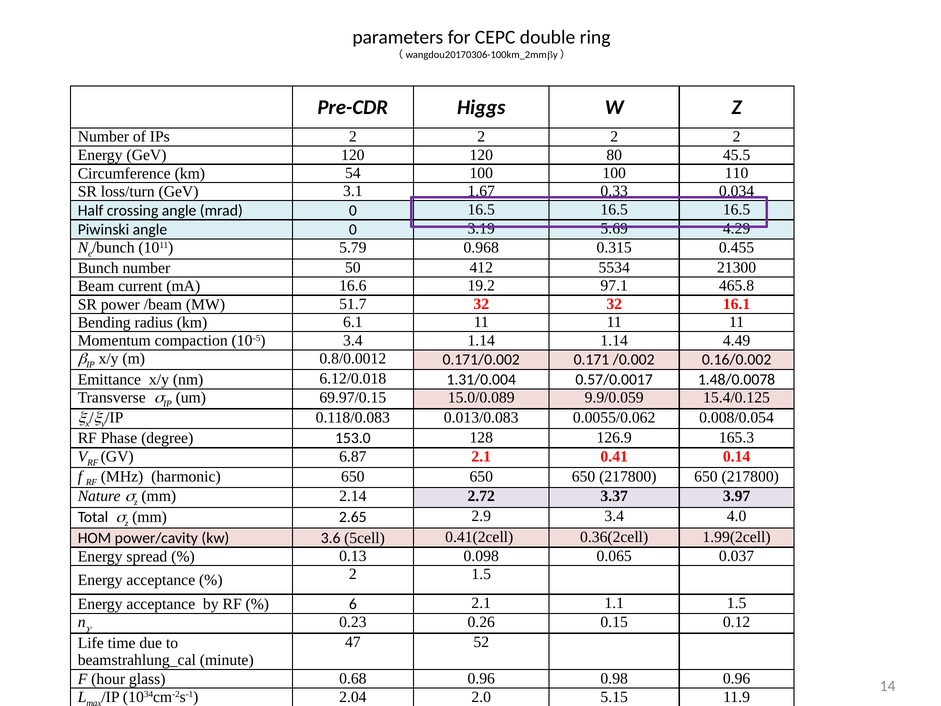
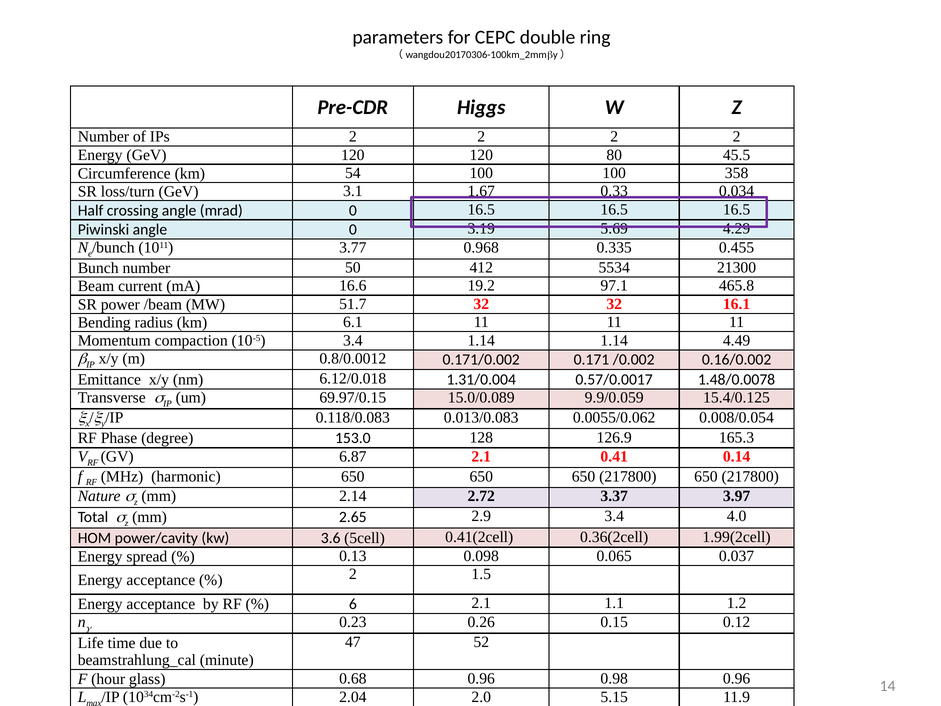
110: 110 -> 358
5.79: 5.79 -> 3.77
0.315: 0.315 -> 0.335
1.1 1.5: 1.5 -> 1.2
